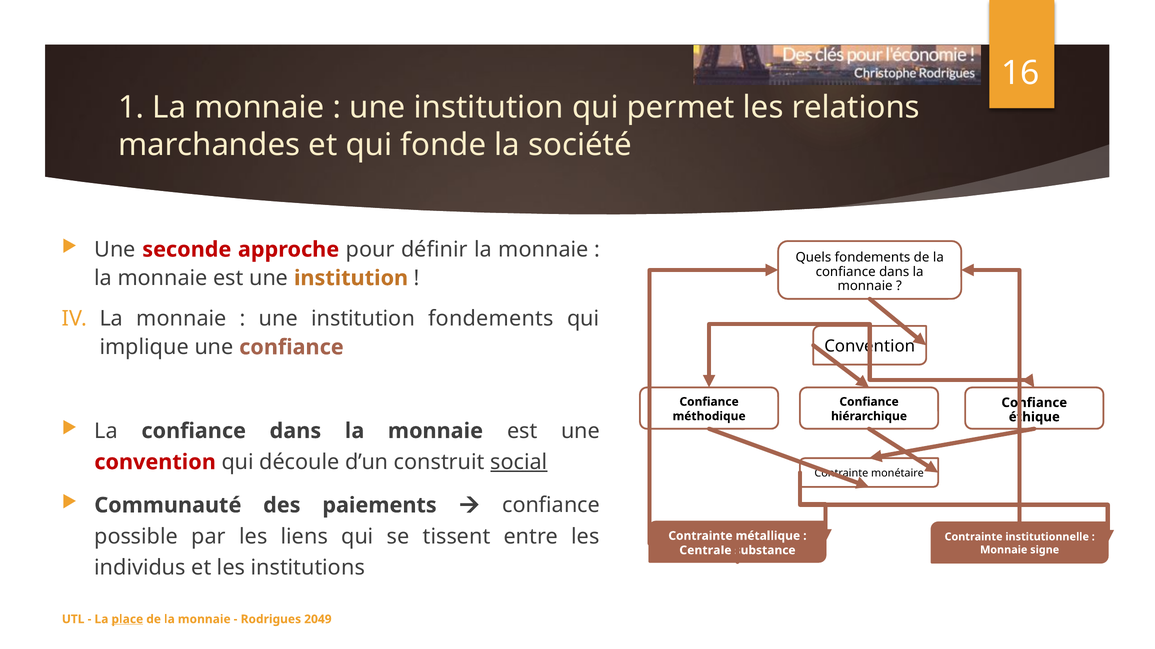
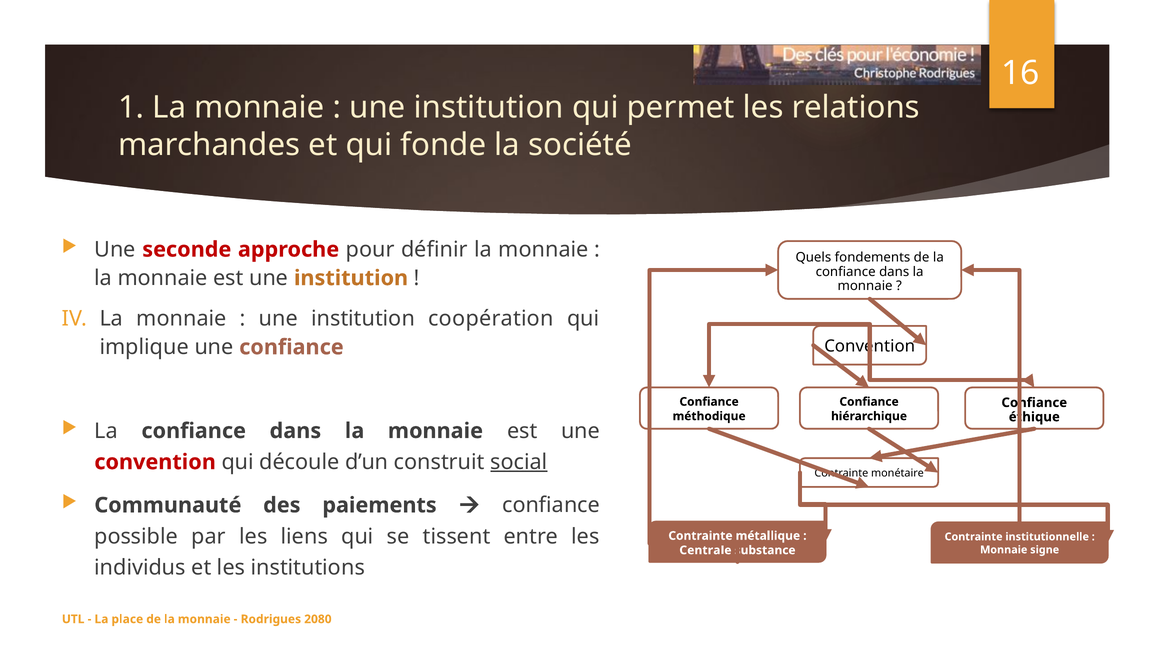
institution fondements: fondements -> coopération
place underline: present -> none
2049: 2049 -> 2080
